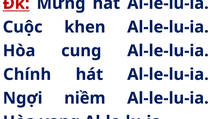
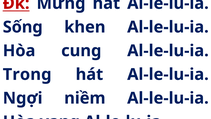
Cuộc: Cuộc -> Sống
Chính: Chính -> Trong
